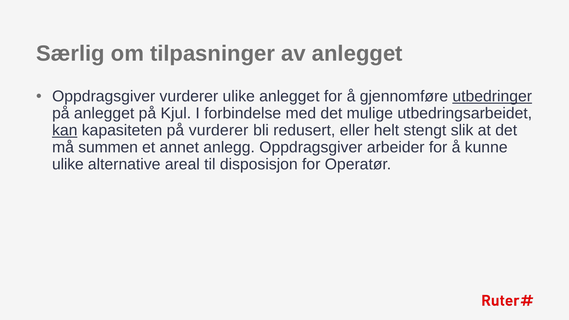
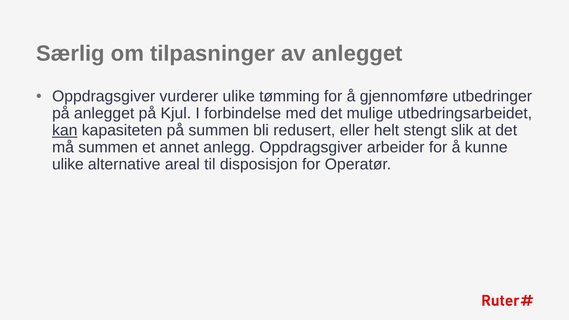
ulike anlegget: anlegget -> tømming
utbedringer underline: present -> none
på vurderer: vurderer -> summen
